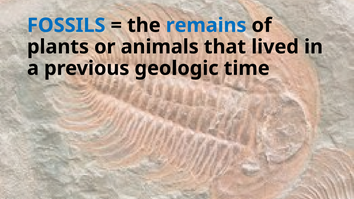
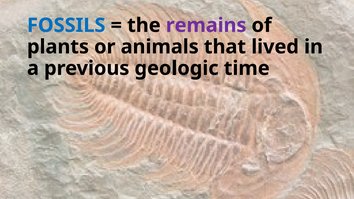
remains colour: blue -> purple
